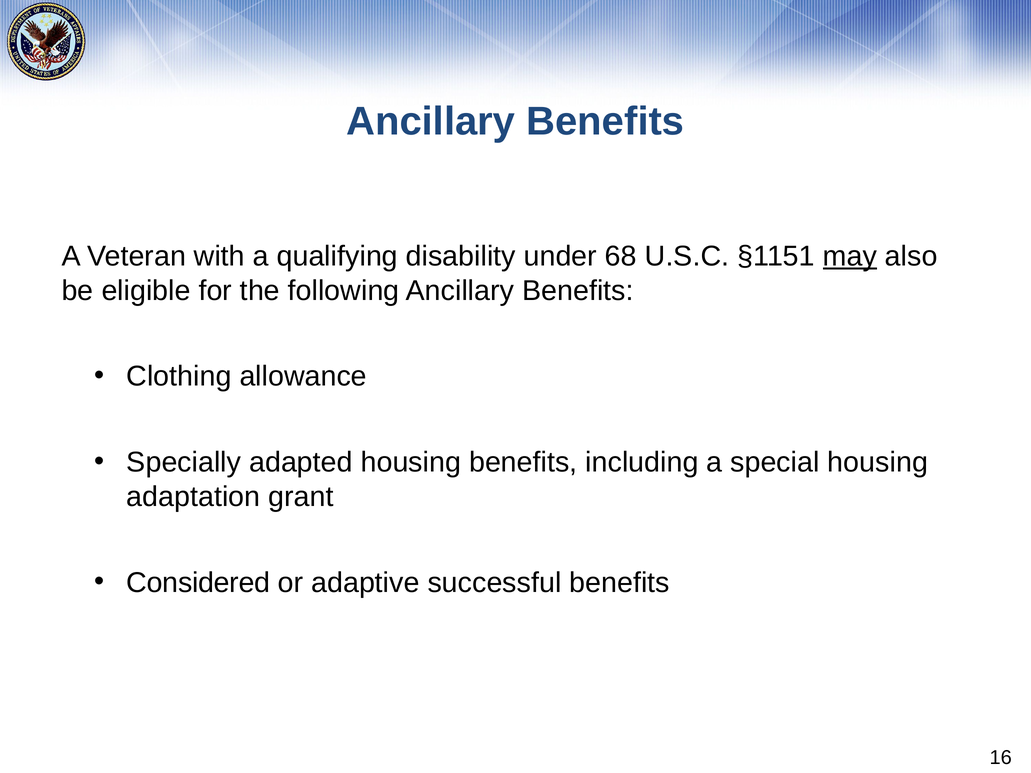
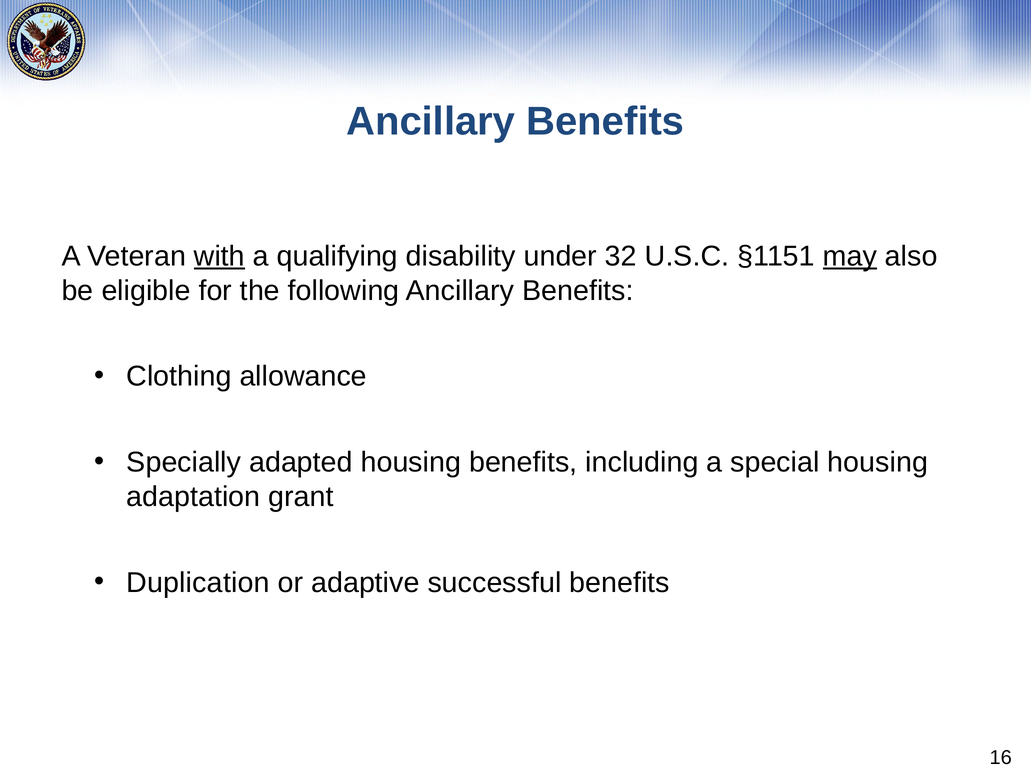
with underline: none -> present
68: 68 -> 32
Considered: Considered -> Duplication
